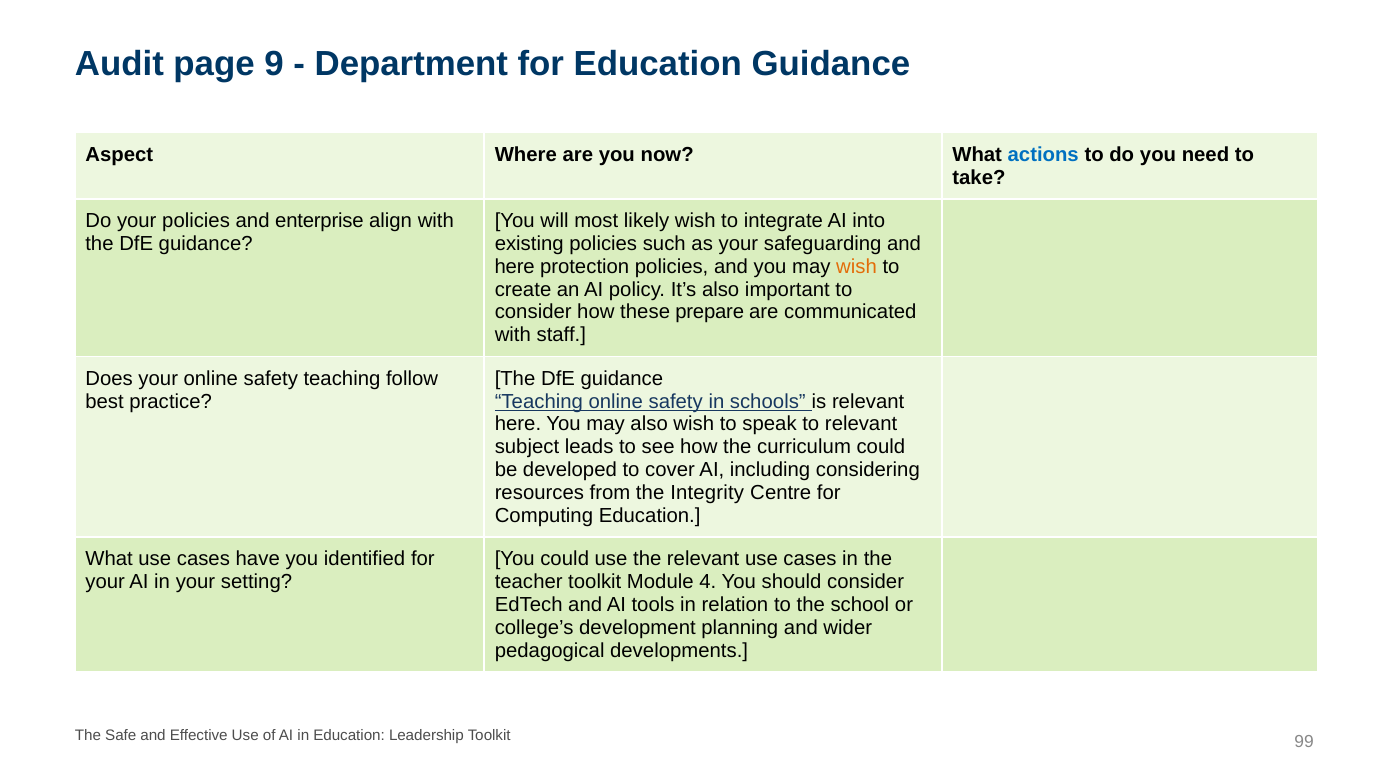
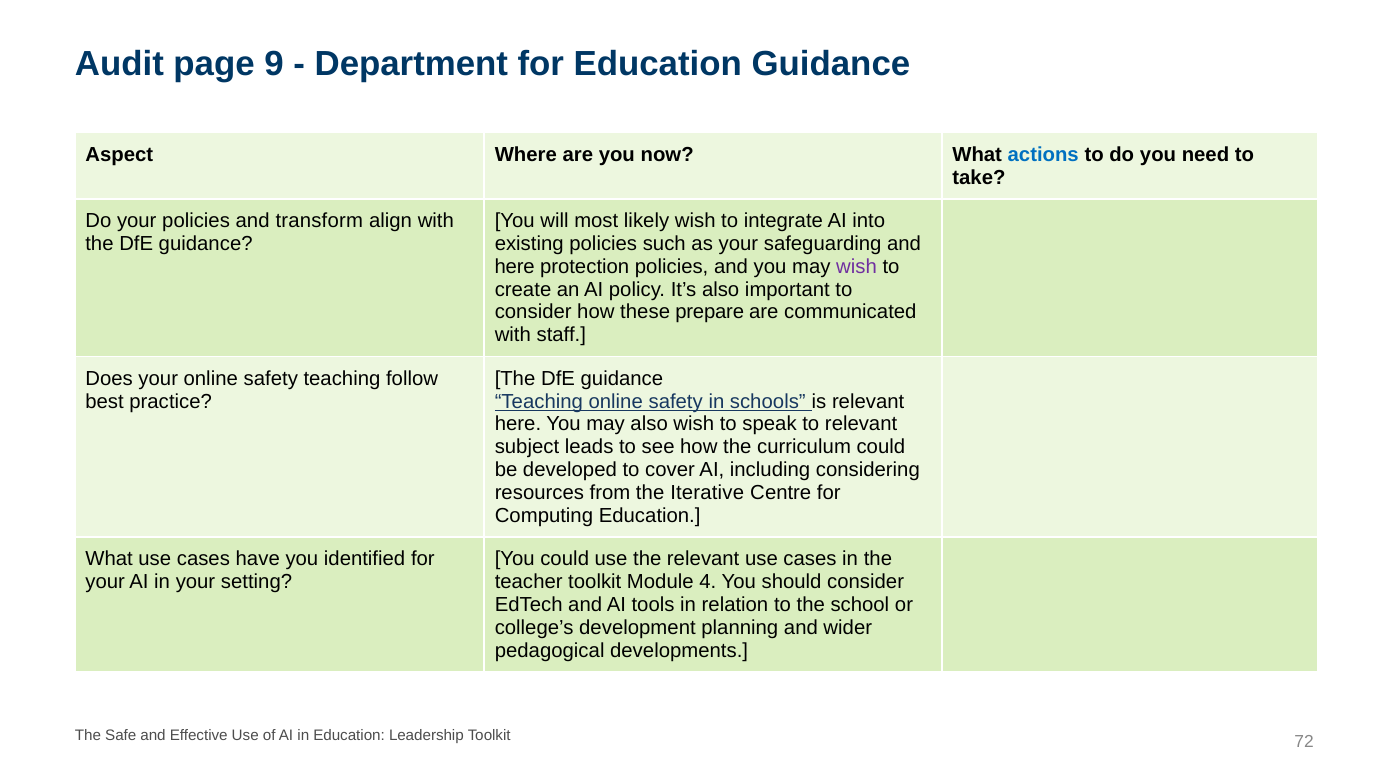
enterprise: enterprise -> transform
wish at (857, 267) colour: orange -> purple
Integrity: Integrity -> Iterative
99: 99 -> 72
